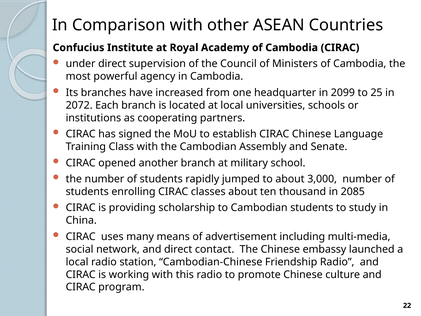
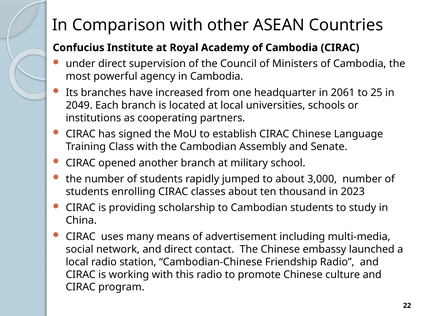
2099: 2099 -> 2061
2072: 2072 -> 2049
2085: 2085 -> 2023
